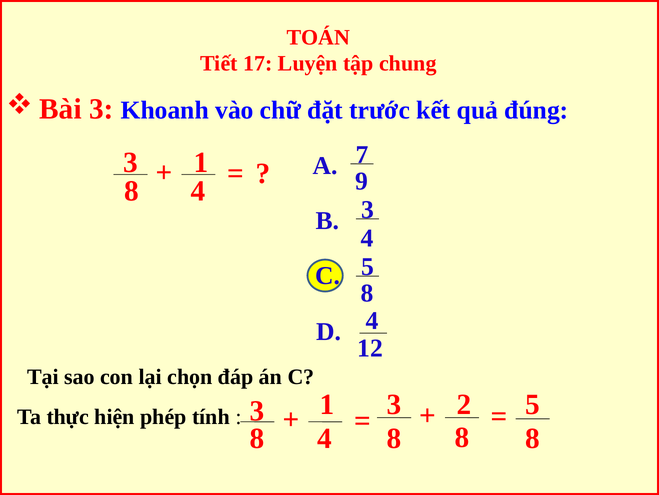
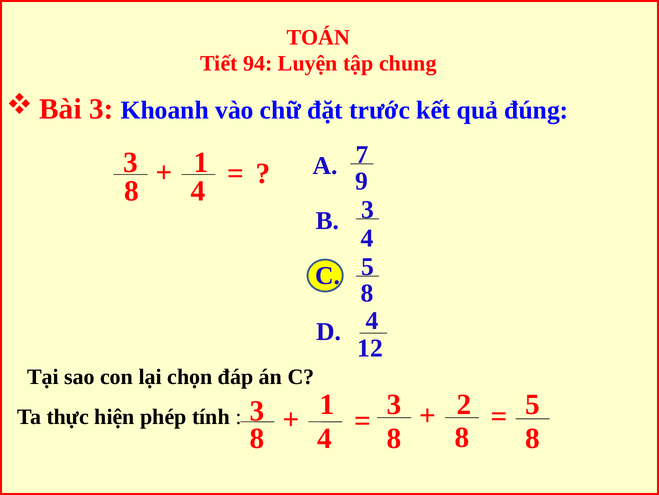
17: 17 -> 94
